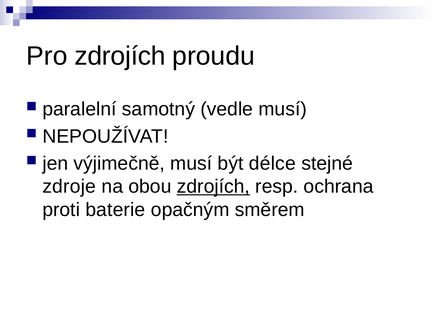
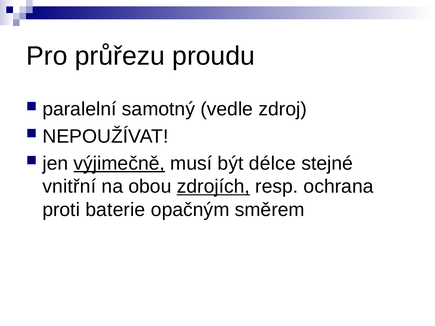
Pro zdrojích: zdrojích -> průřezu
vedle musí: musí -> zdroj
výjimečně underline: none -> present
zdroje: zdroje -> vnitřní
